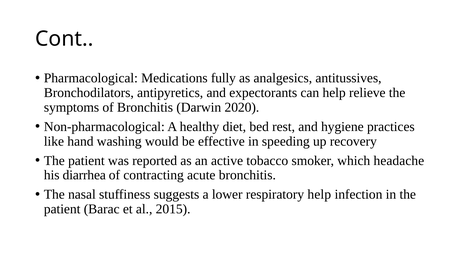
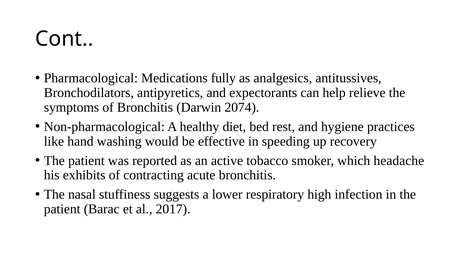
2020: 2020 -> 2074
diarrhea: diarrhea -> exhibits
respiratory help: help -> high
2015: 2015 -> 2017
